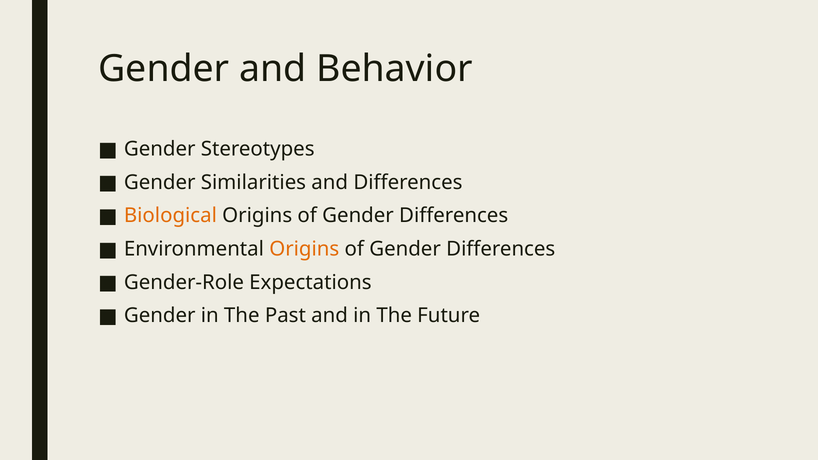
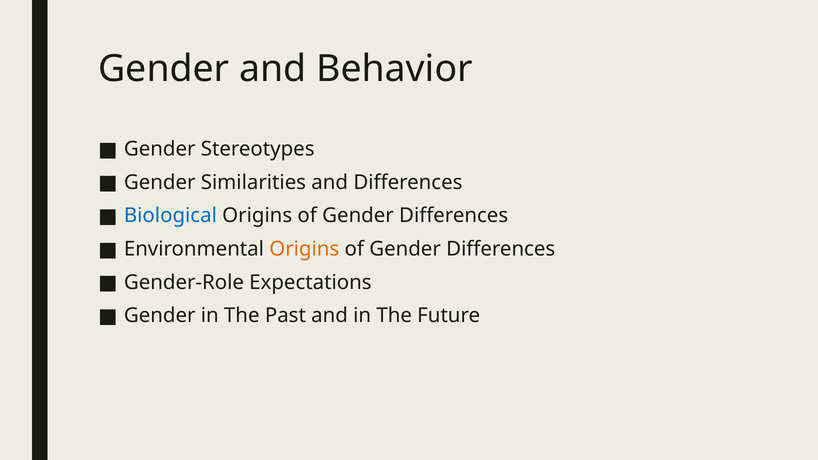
Biological colour: orange -> blue
